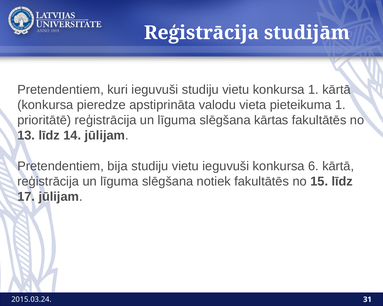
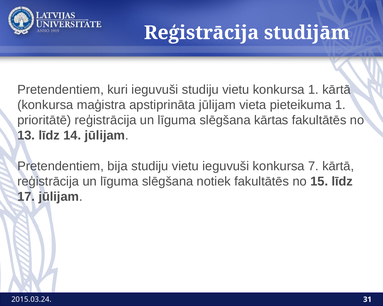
pieredze: pieredze -> maģistra
apstiprināta valodu: valodu -> jūlijam
6: 6 -> 7
